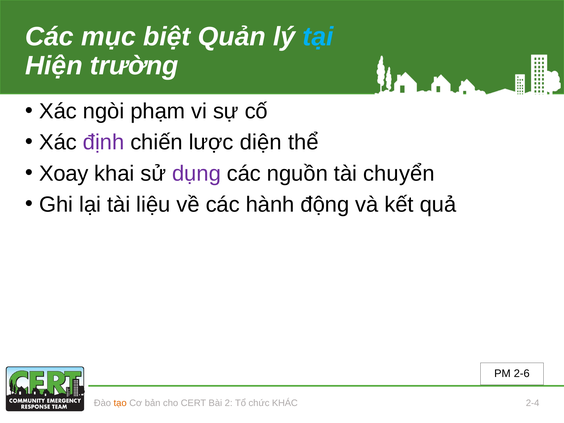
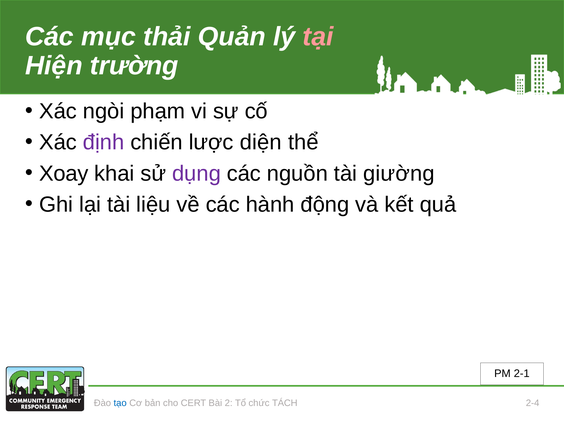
biệt: biệt -> thải
tại colour: light blue -> pink
chuyển: chuyển -> giường
2-6: 2-6 -> 2-1
tạo colour: orange -> blue
KHÁC: KHÁC -> TÁCH
